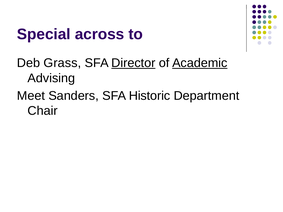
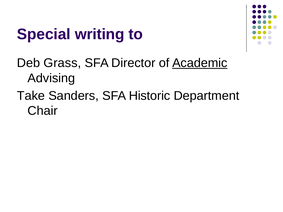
across: across -> writing
Director underline: present -> none
Meet: Meet -> Take
